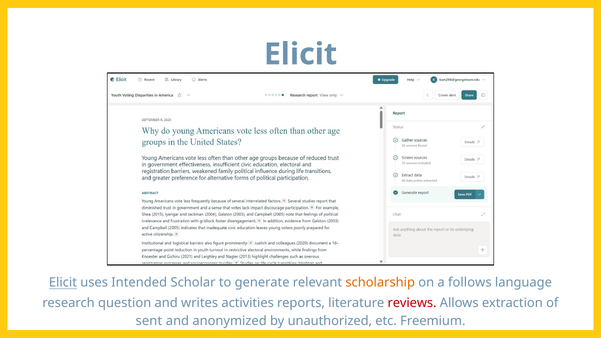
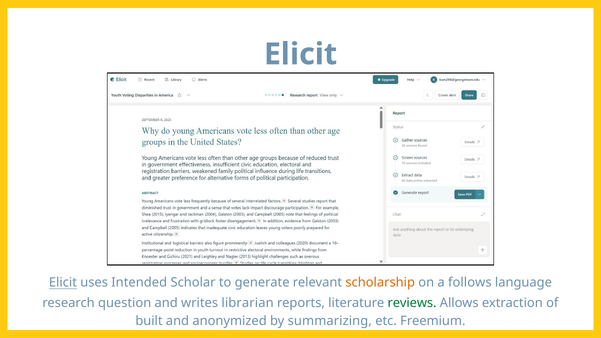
activities: activities -> librarian
reviews colour: red -> green
sent: sent -> built
unauthorized: unauthorized -> summarizing
